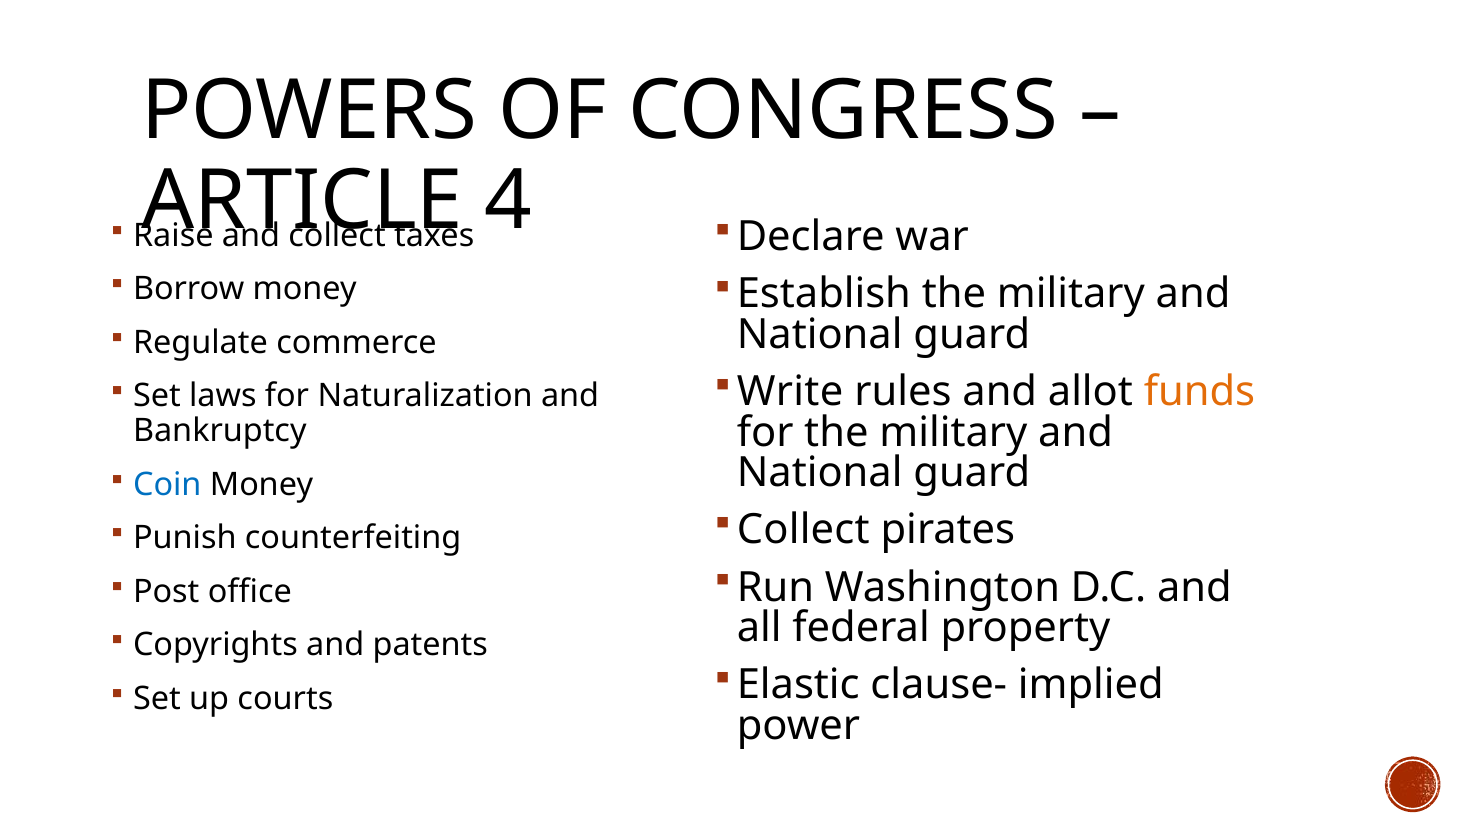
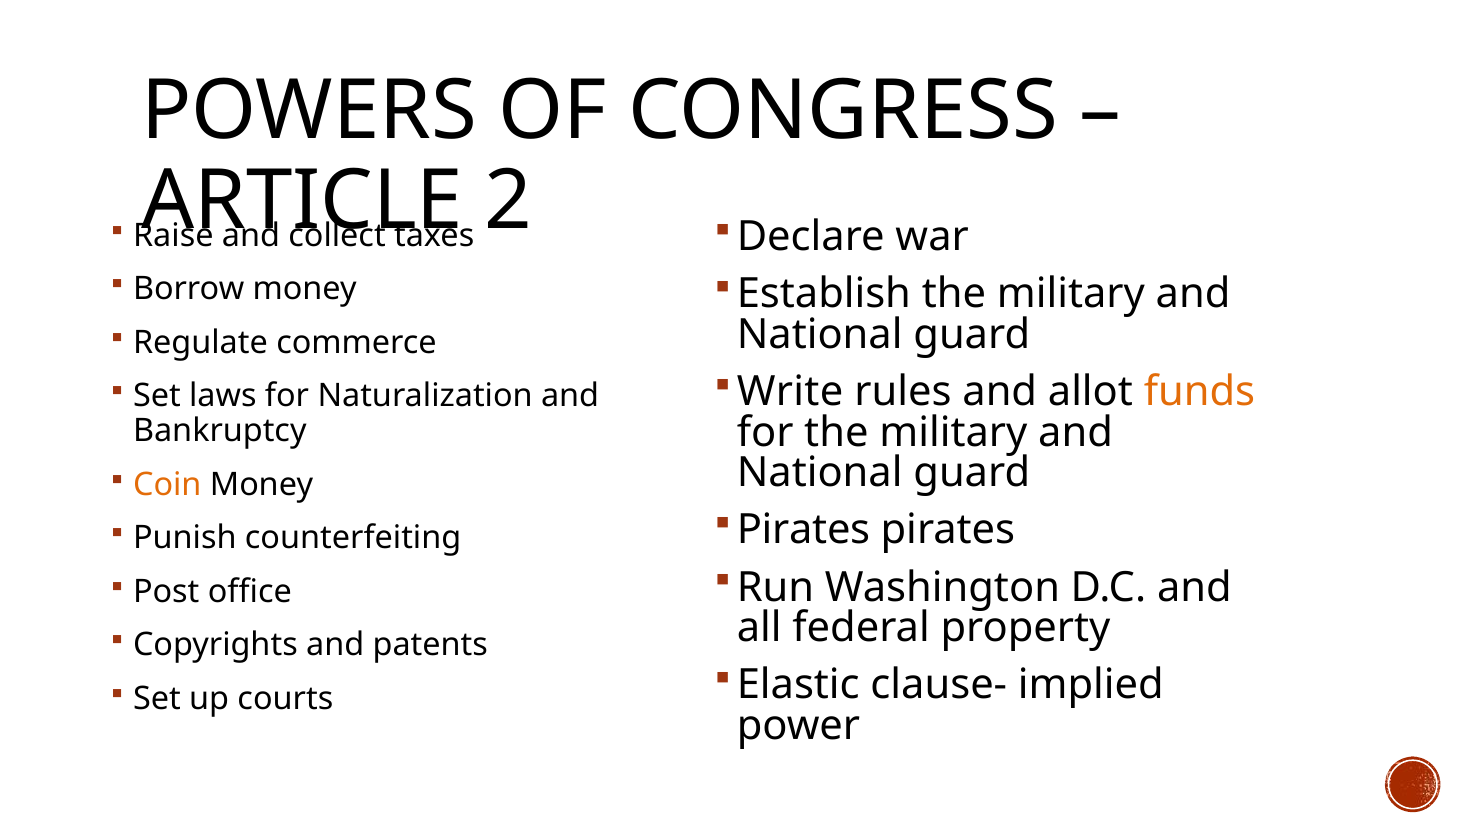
4: 4 -> 2
Coin colour: blue -> orange
Collect at (803, 530): Collect -> Pirates
